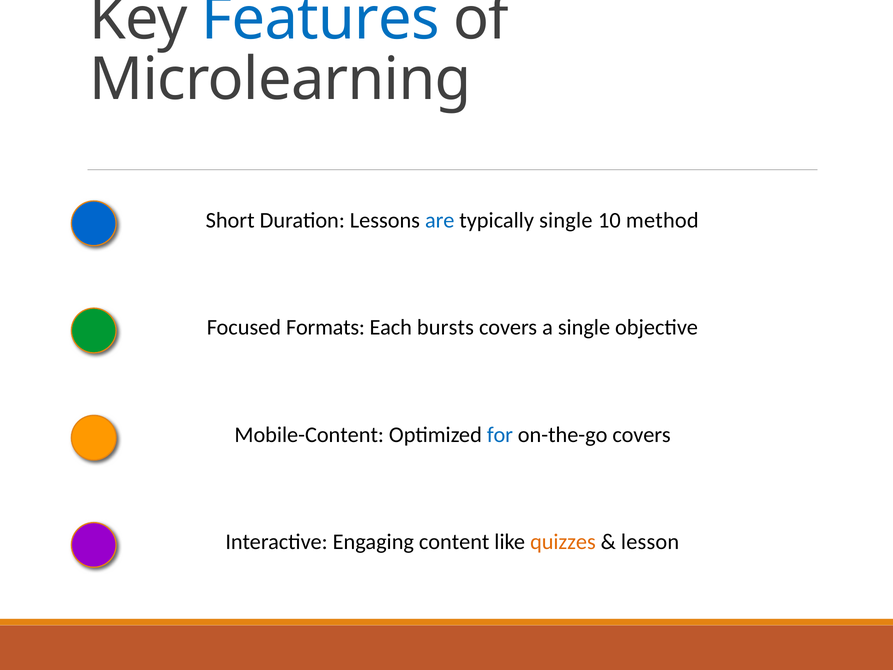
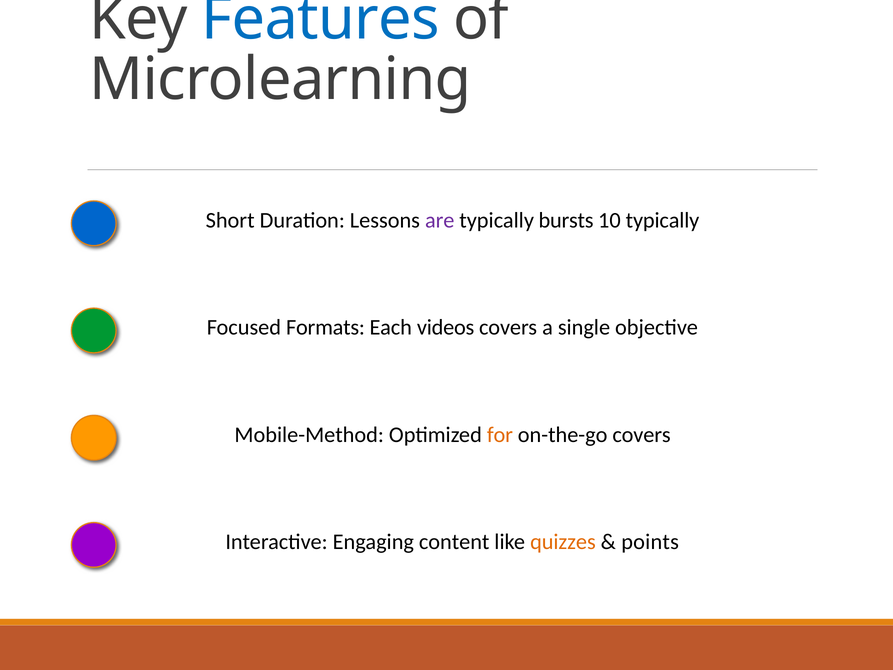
are colour: blue -> purple
typically single: single -> bursts
10 method: method -> typically
bursts: bursts -> videos
Mobile-Content: Mobile-Content -> Mobile-Method
for colour: blue -> orange
lesson: lesson -> points
